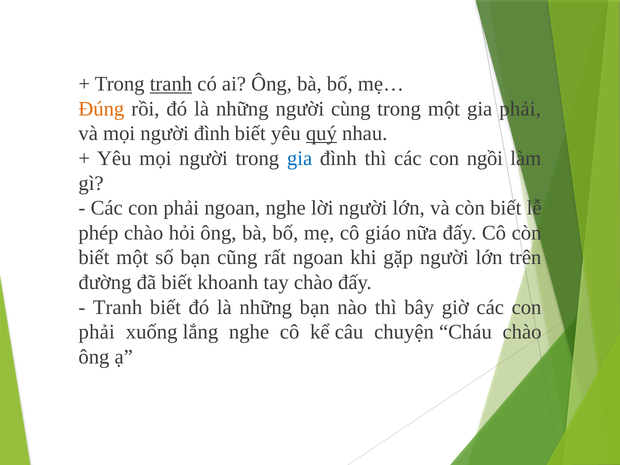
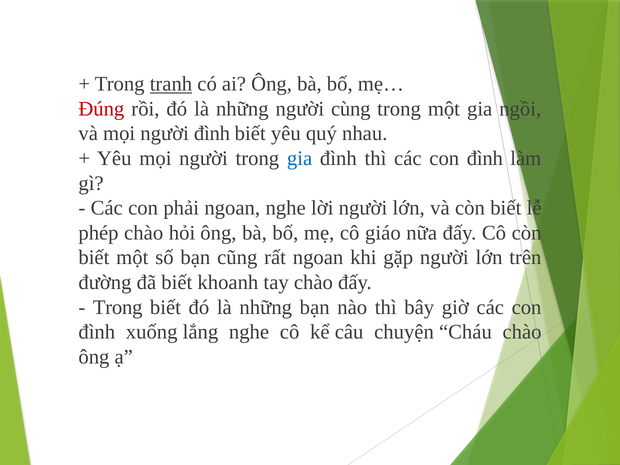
Đúng colour: orange -> red
gia phải: phải -> ngồi
quý underline: present -> none
thì các con ngồi: ngồi -> đình
Tranh at (118, 307): Tranh -> Trong
phải at (97, 332): phải -> đình
